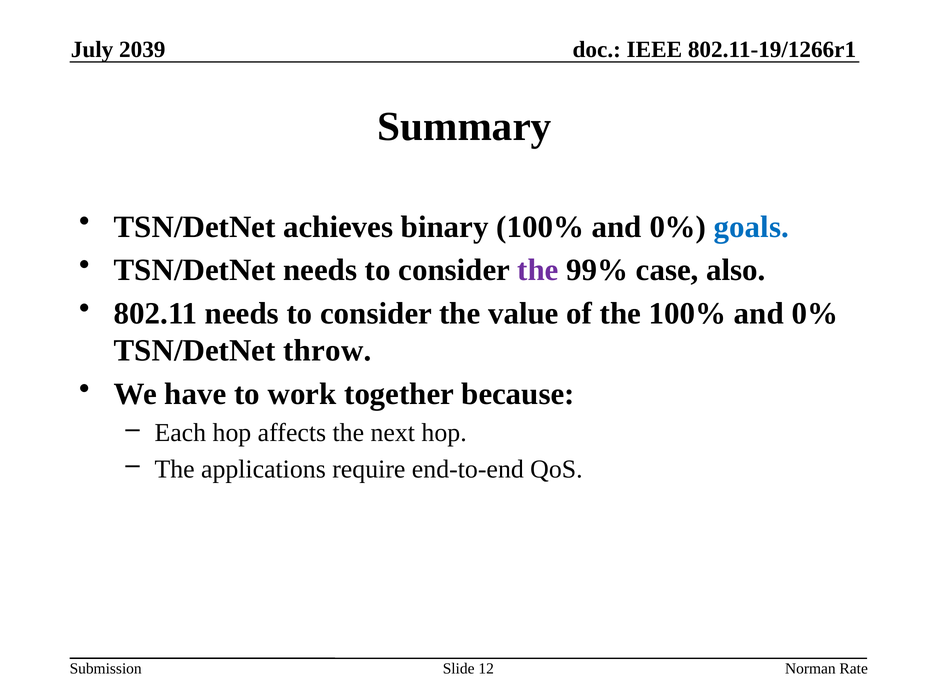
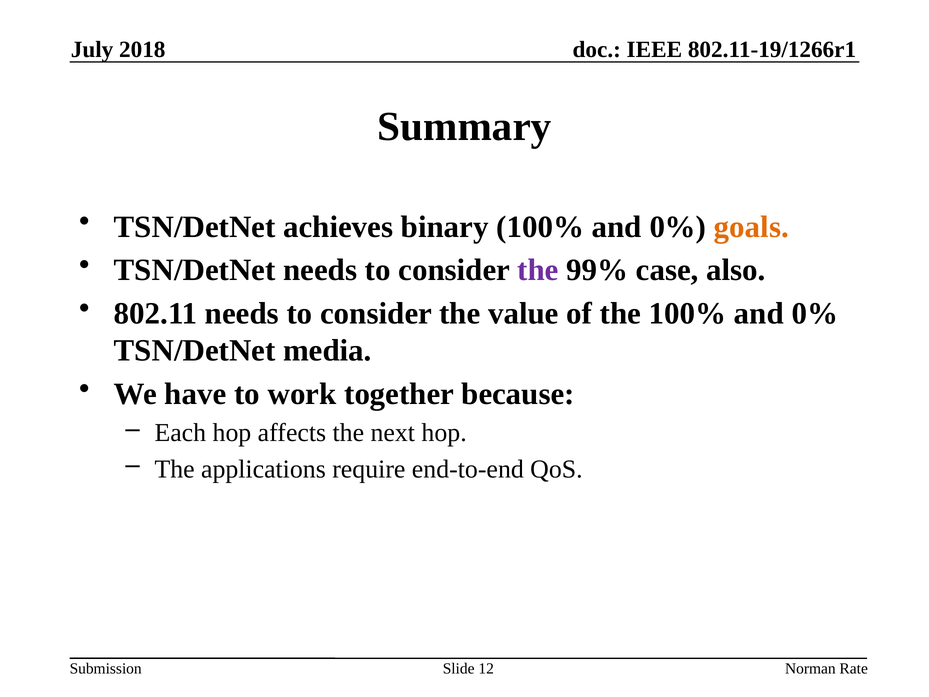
2039: 2039 -> 2018
goals colour: blue -> orange
throw: throw -> media
